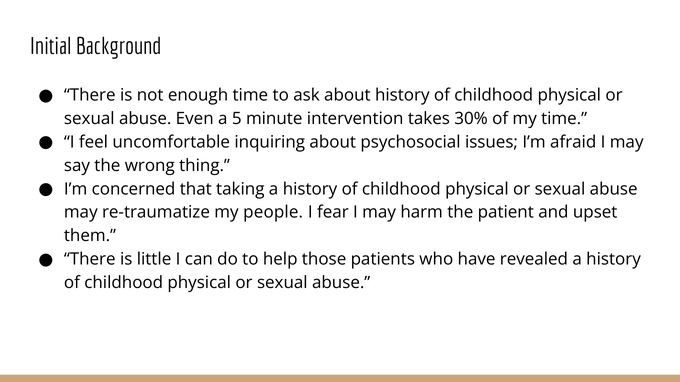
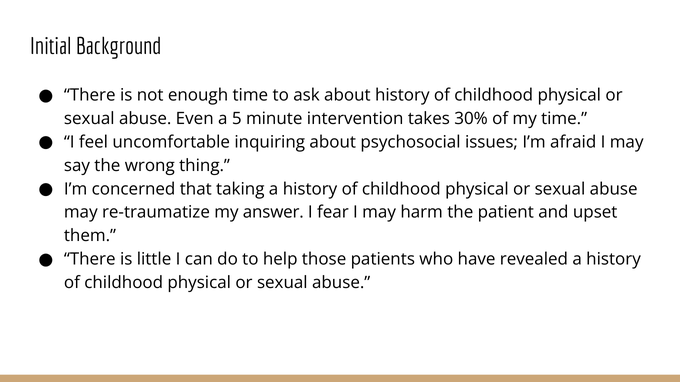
people: people -> answer
